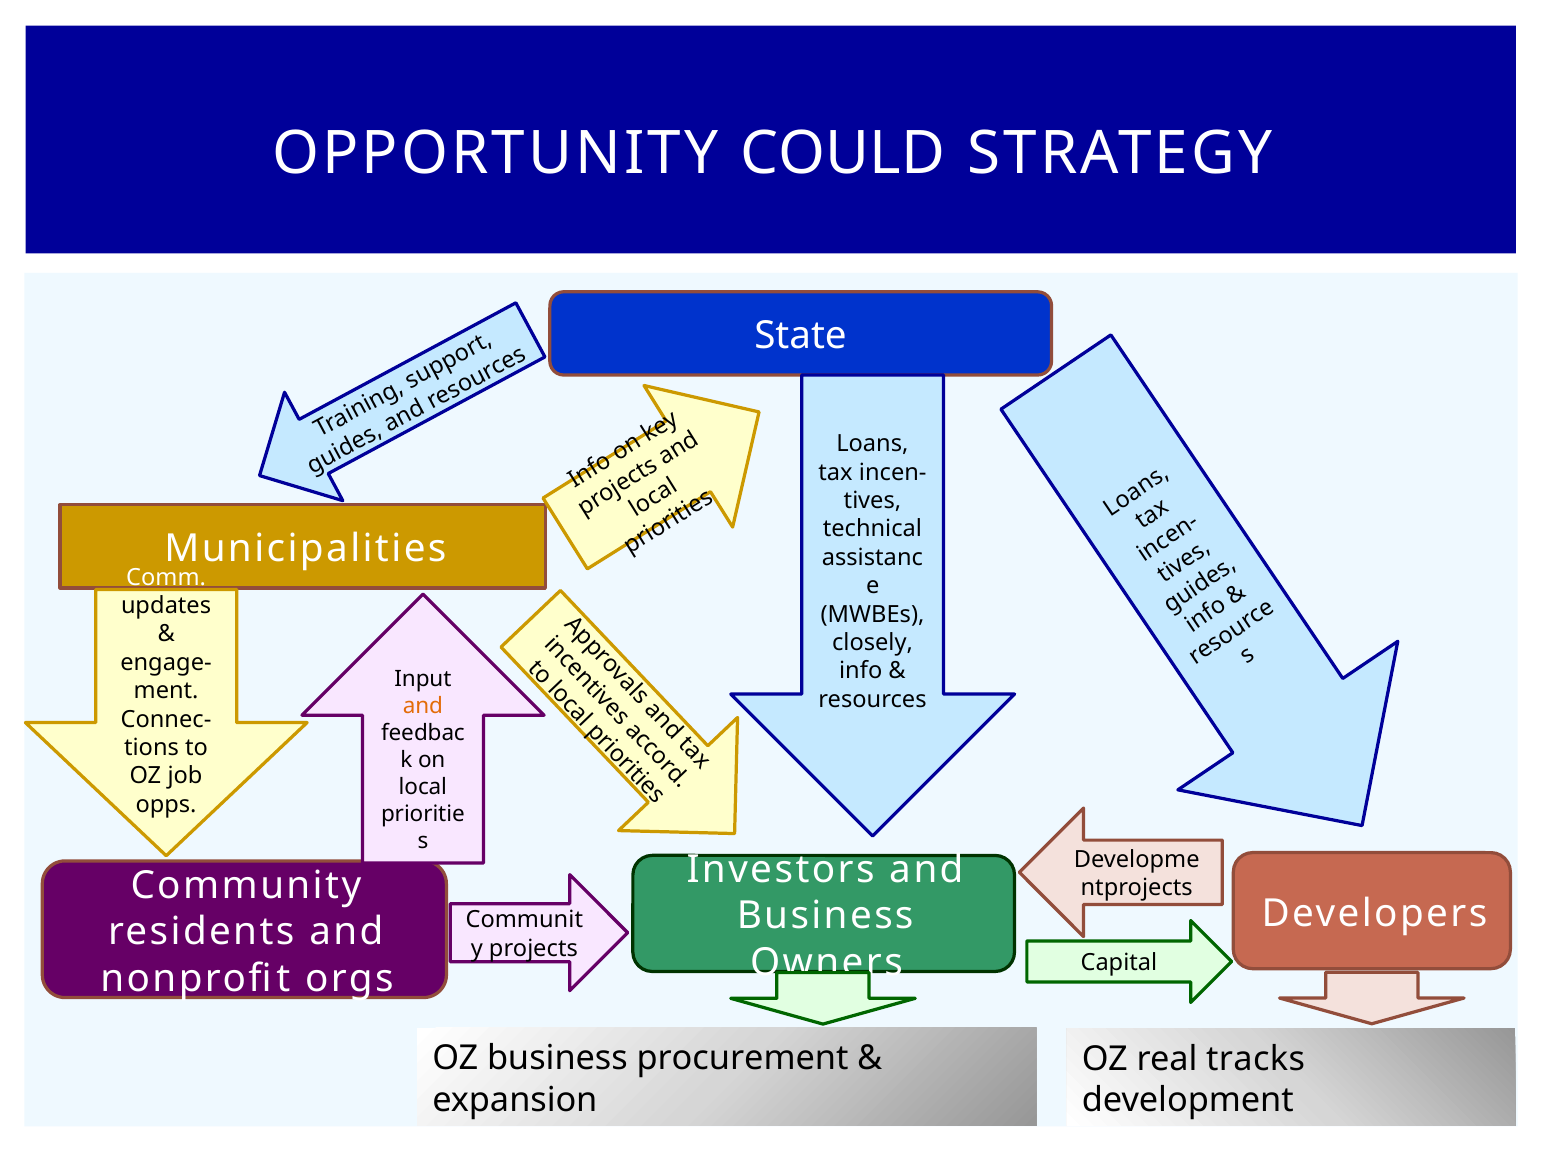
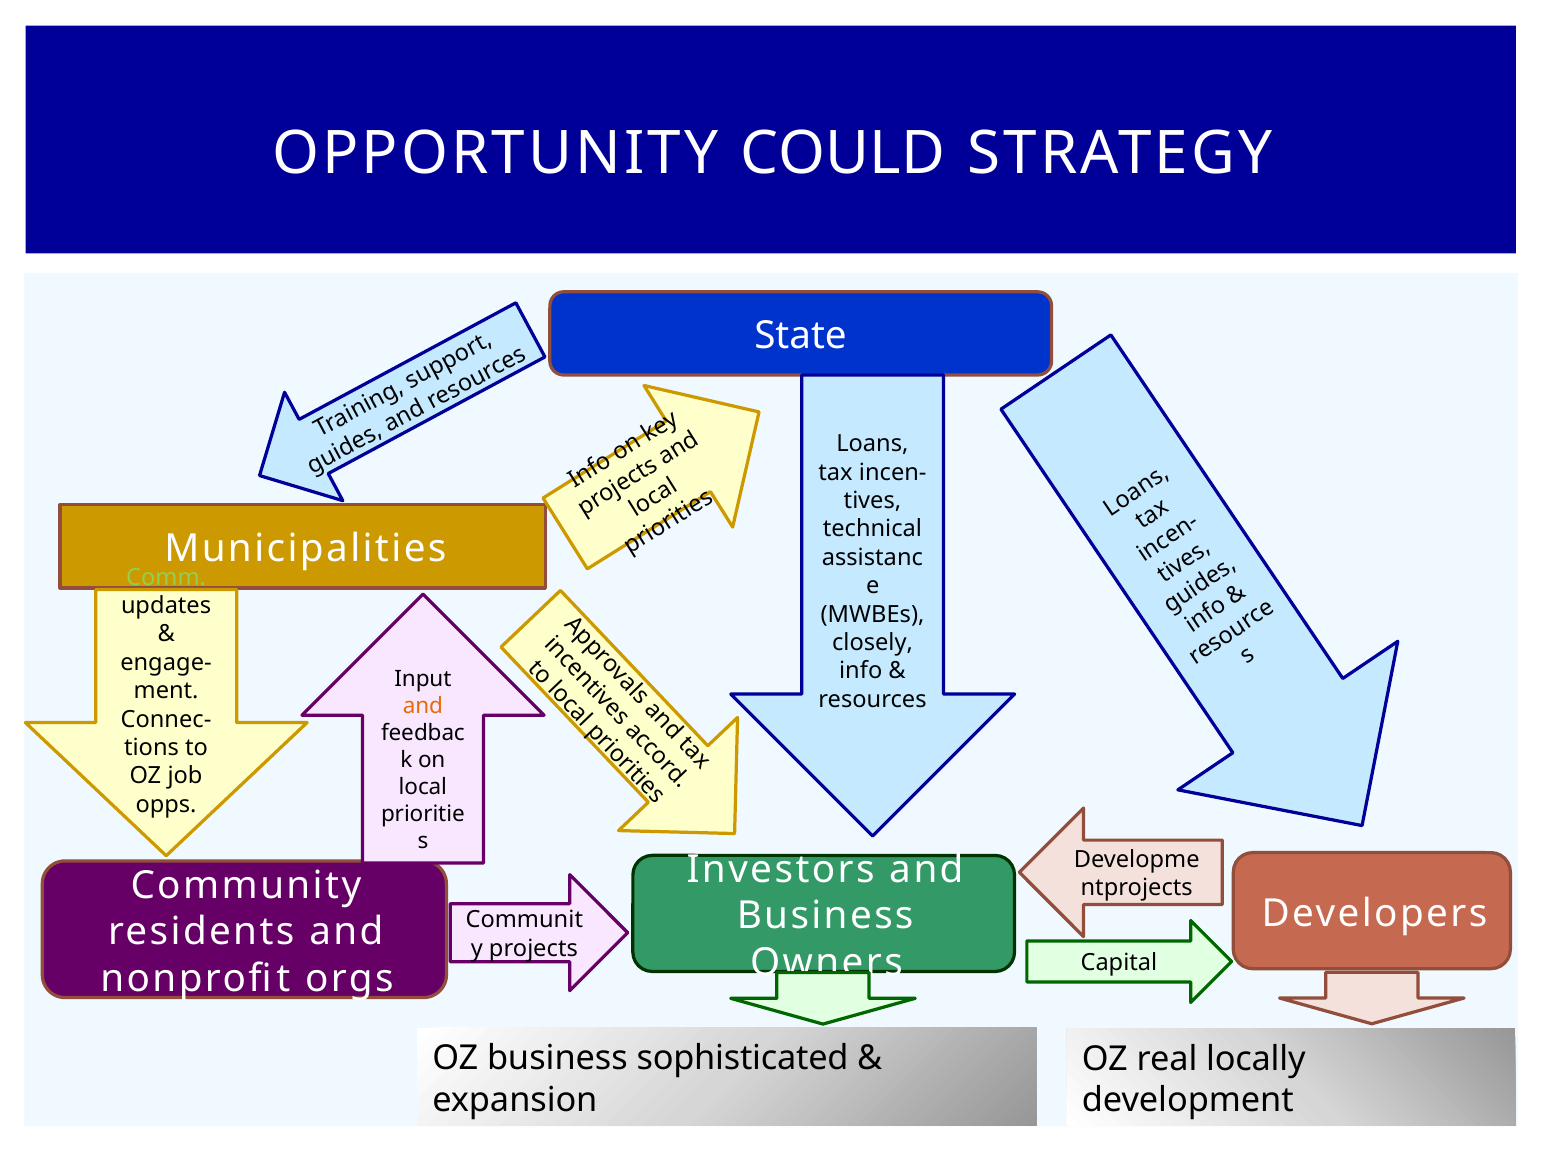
Comm colour: white -> light green
procurement: procurement -> sophisticated
tracks: tracks -> locally
